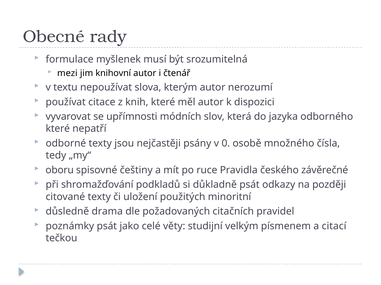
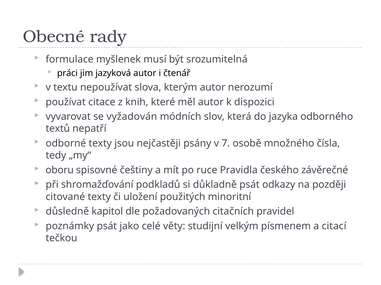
mezi: mezi -> práci
knihovní: knihovní -> jazyková
upřímnosti: upřímnosti -> vyžadován
které at (58, 129): které -> textů
0: 0 -> 7
drama: drama -> kapitol
